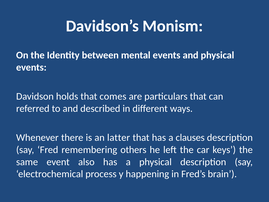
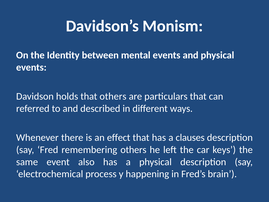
that comes: comes -> others
latter: latter -> effect
